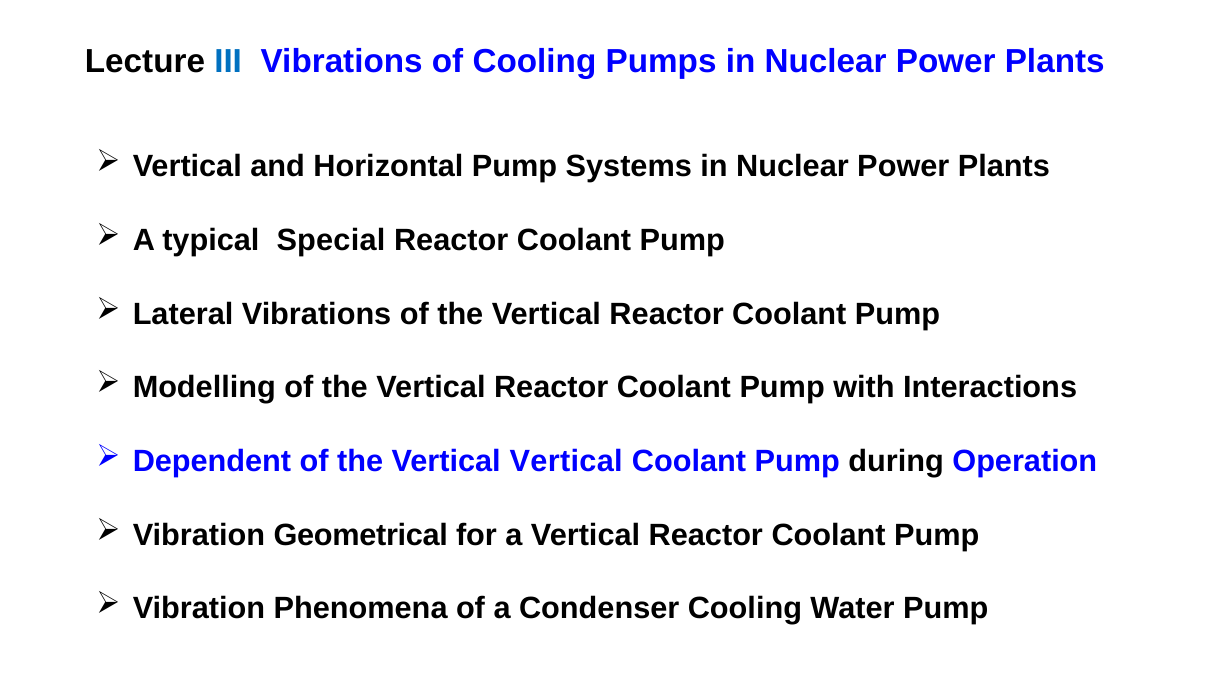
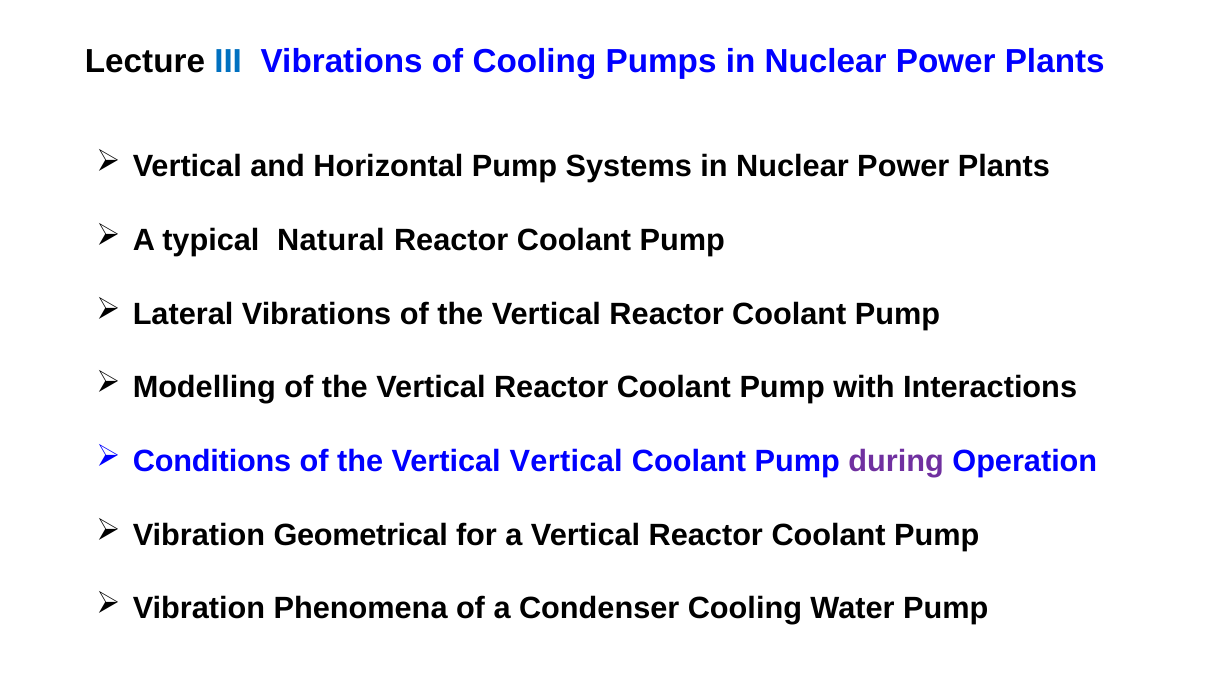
Special: Special -> Natural
Dependent: Dependent -> Conditions
during colour: black -> purple
